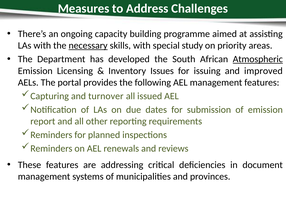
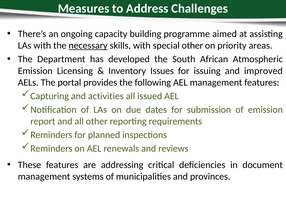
special study: study -> other
Atmospheric underline: present -> none
turnover: turnover -> activities
